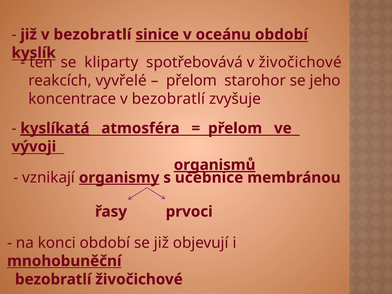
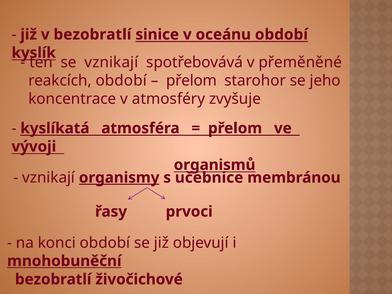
se kliparty: kliparty -> vznikají
v živočichové: živočichové -> přeměněné
reakcích vyvřelé: vyvřelé -> období
koncentrace v bezobratlí: bezobratlí -> atmosféry
kyslíkatá underline: present -> none
organismů underline: present -> none
